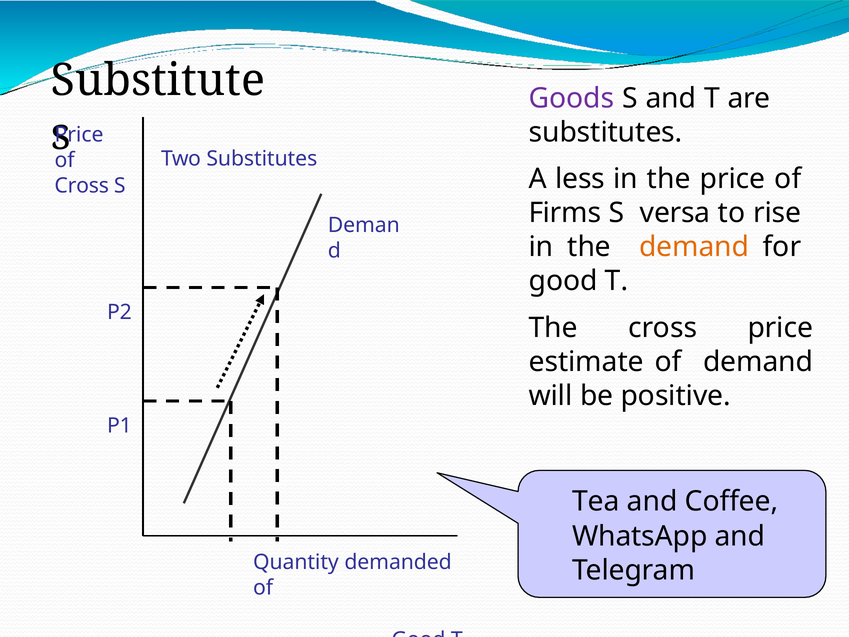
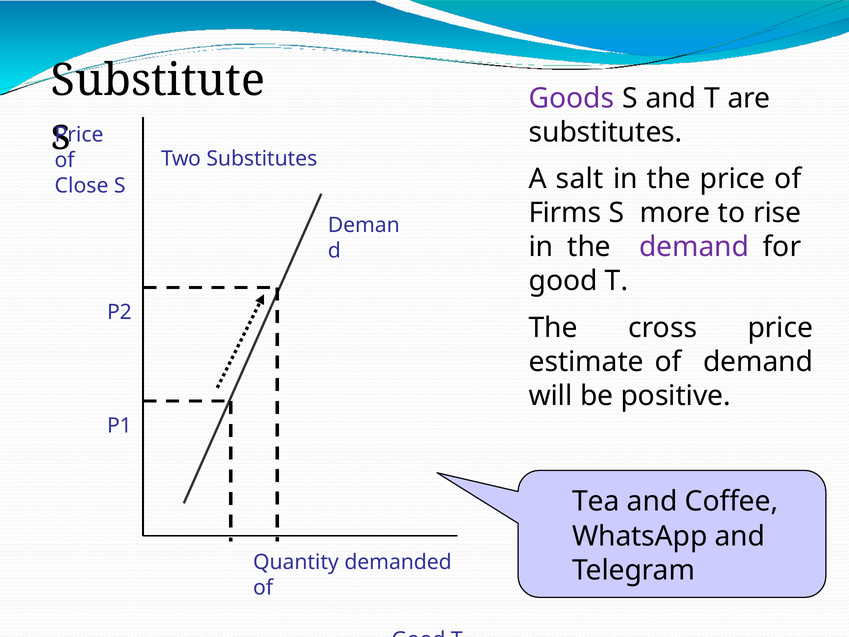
less: less -> salt
Cross at (82, 186): Cross -> Close
versa: versa -> more
demand at (694, 247) colour: orange -> purple
